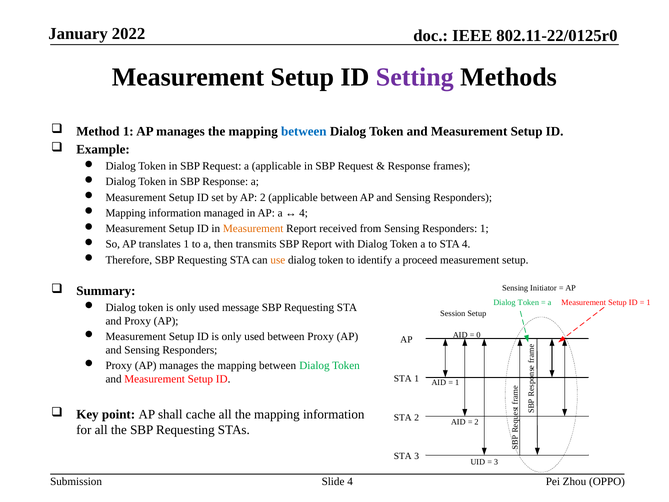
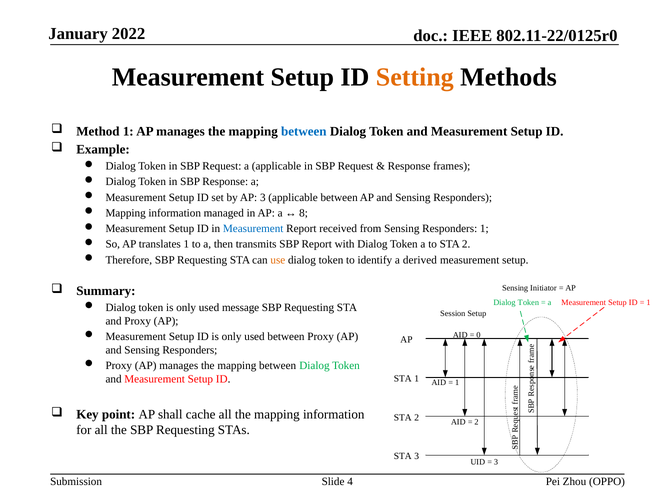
Setting colour: purple -> orange
AP 2: 2 -> 3
4 at (304, 213): 4 -> 8
Measurement at (253, 229) colour: orange -> blue
to STA 4: 4 -> 2
proceed: proceed -> derived
